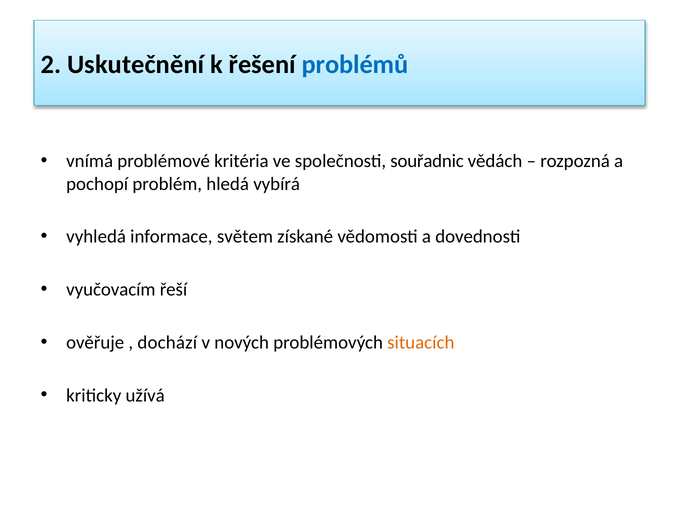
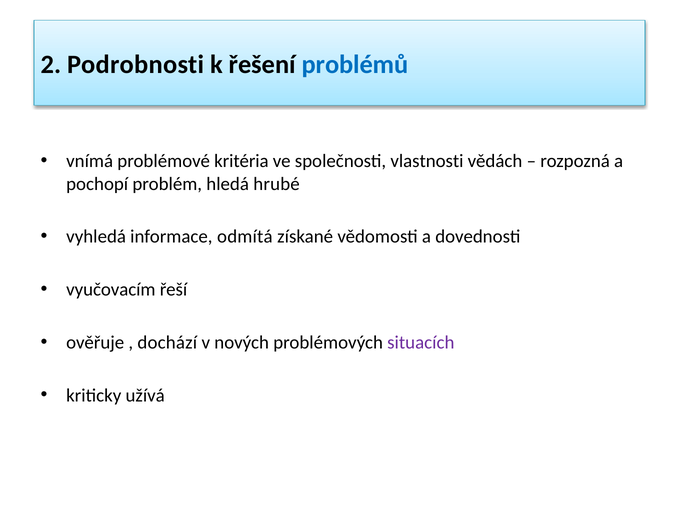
Uskutečnění: Uskutečnění -> Podrobnosti
souřadnic: souřadnic -> vlastnosti
vybírá: vybírá -> hrubé
světem: světem -> odmítá
situacích colour: orange -> purple
